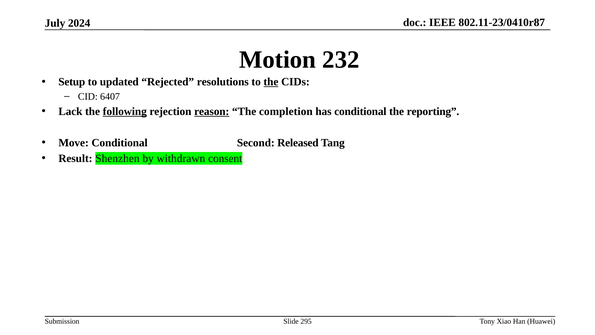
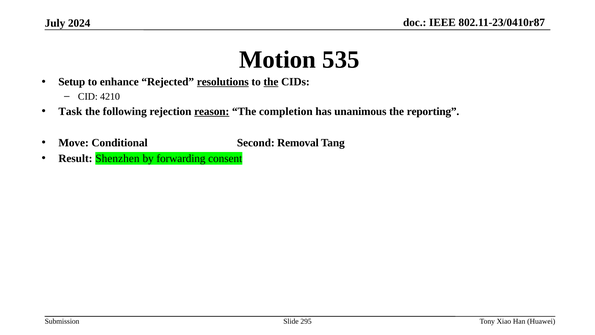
232: 232 -> 535
updated: updated -> enhance
resolutions underline: none -> present
6407: 6407 -> 4210
Lack: Lack -> Task
following underline: present -> none
has conditional: conditional -> unanimous
Released: Released -> Removal
withdrawn: withdrawn -> forwarding
